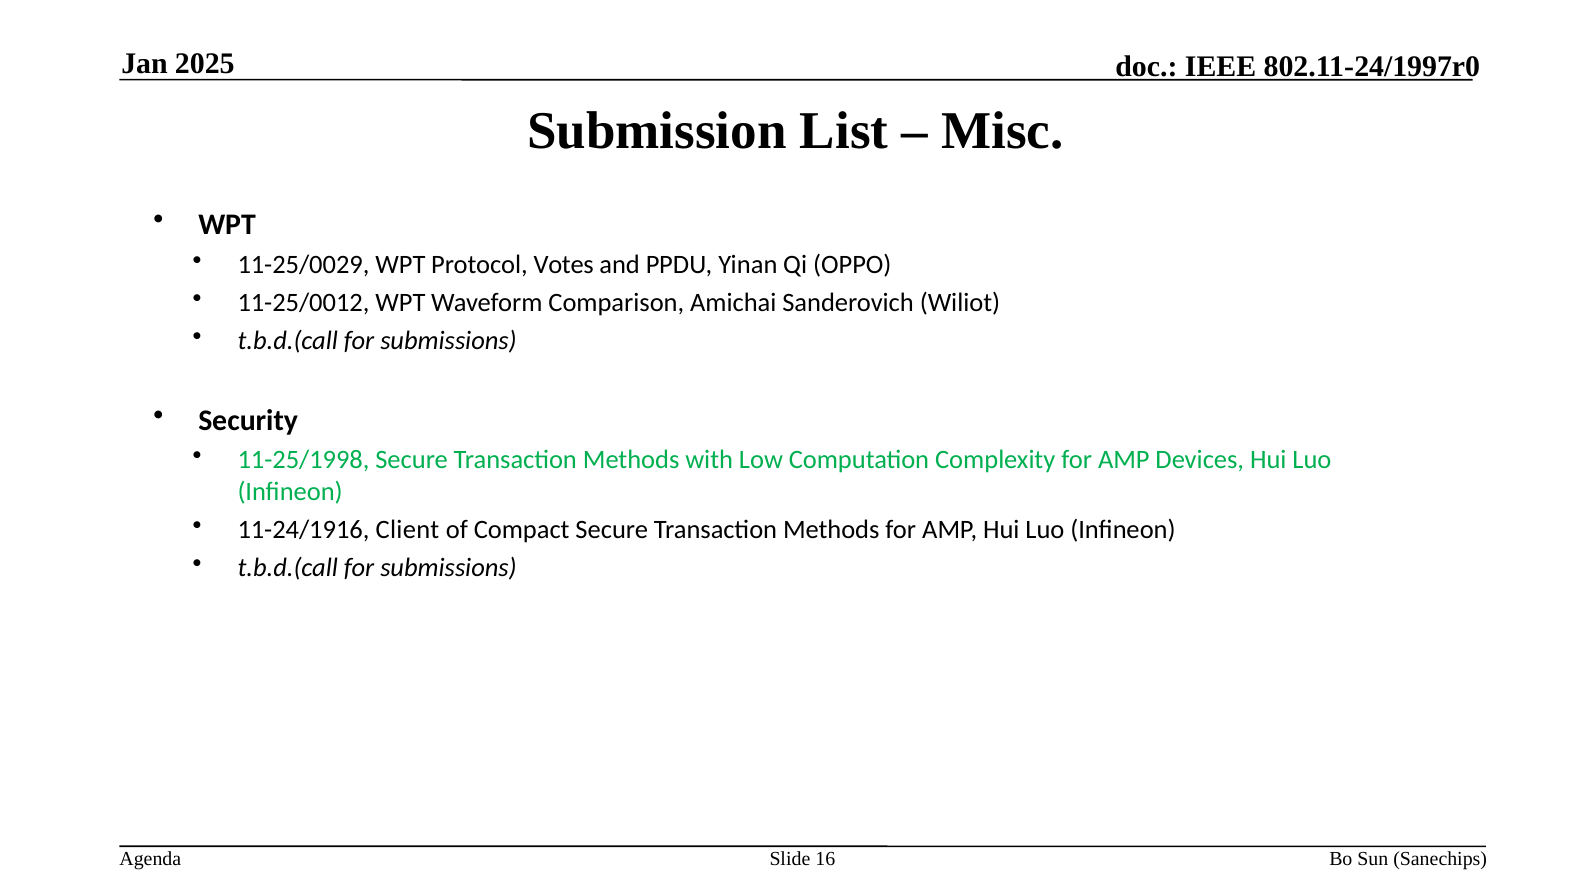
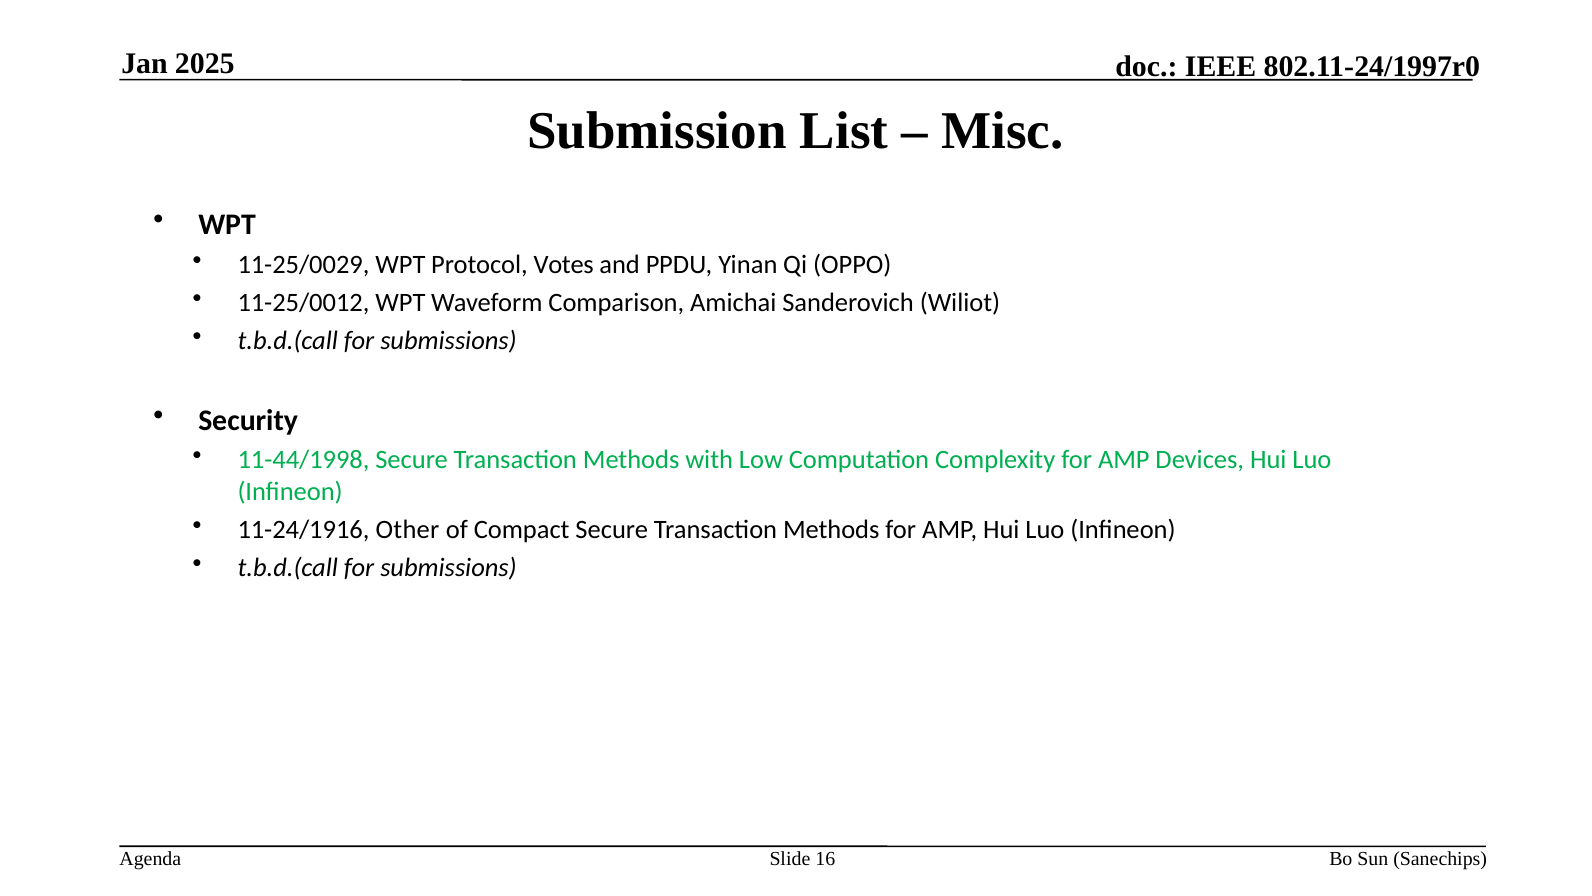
11-25/1998: 11-25/1998 -> 11-44/1998
Client: Client -> Other
